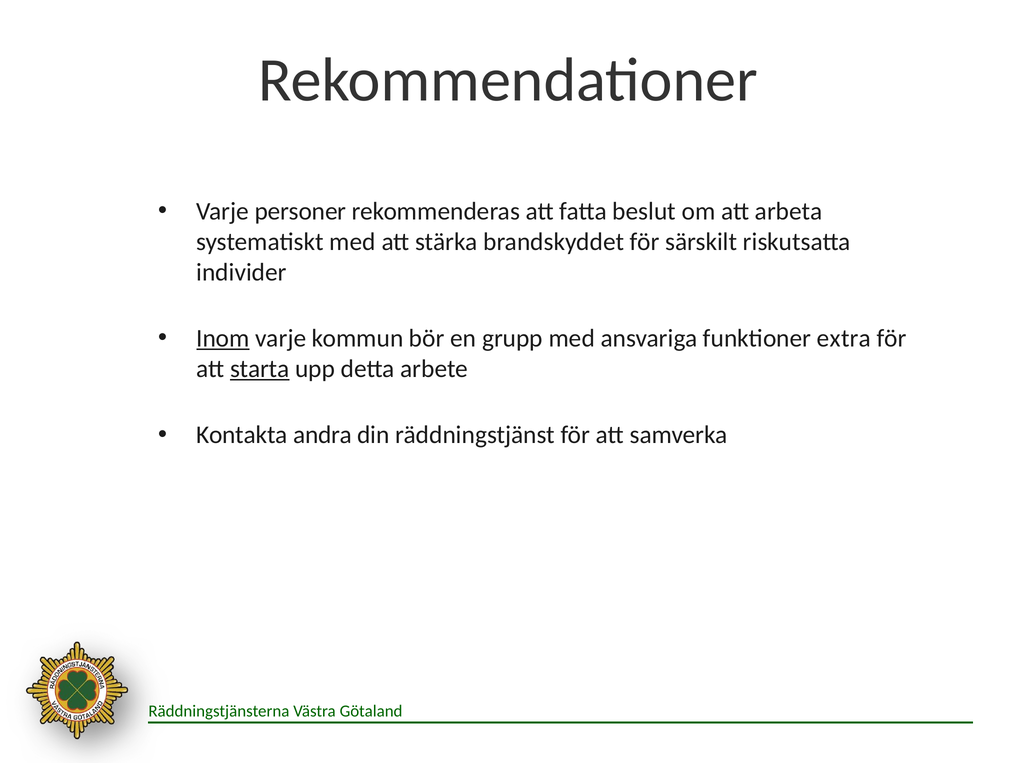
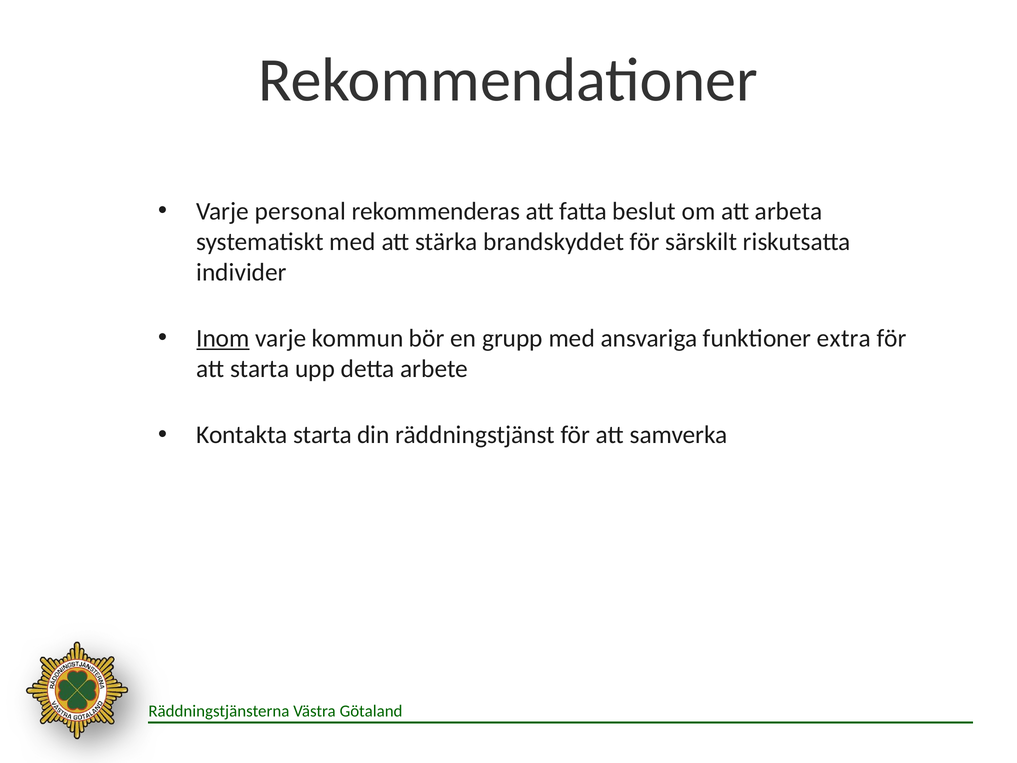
personer: personer -> personal
starta at (260, 369) underline: present -> none
Kontakta andra: andra -> starta
